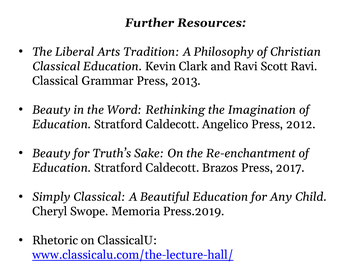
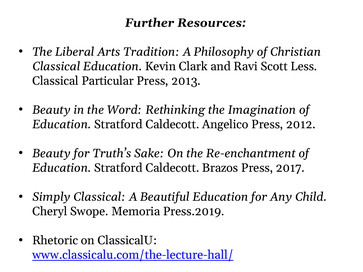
Scott Ravi: Ravi -> Less
Grammar: Grammar -> Particular
